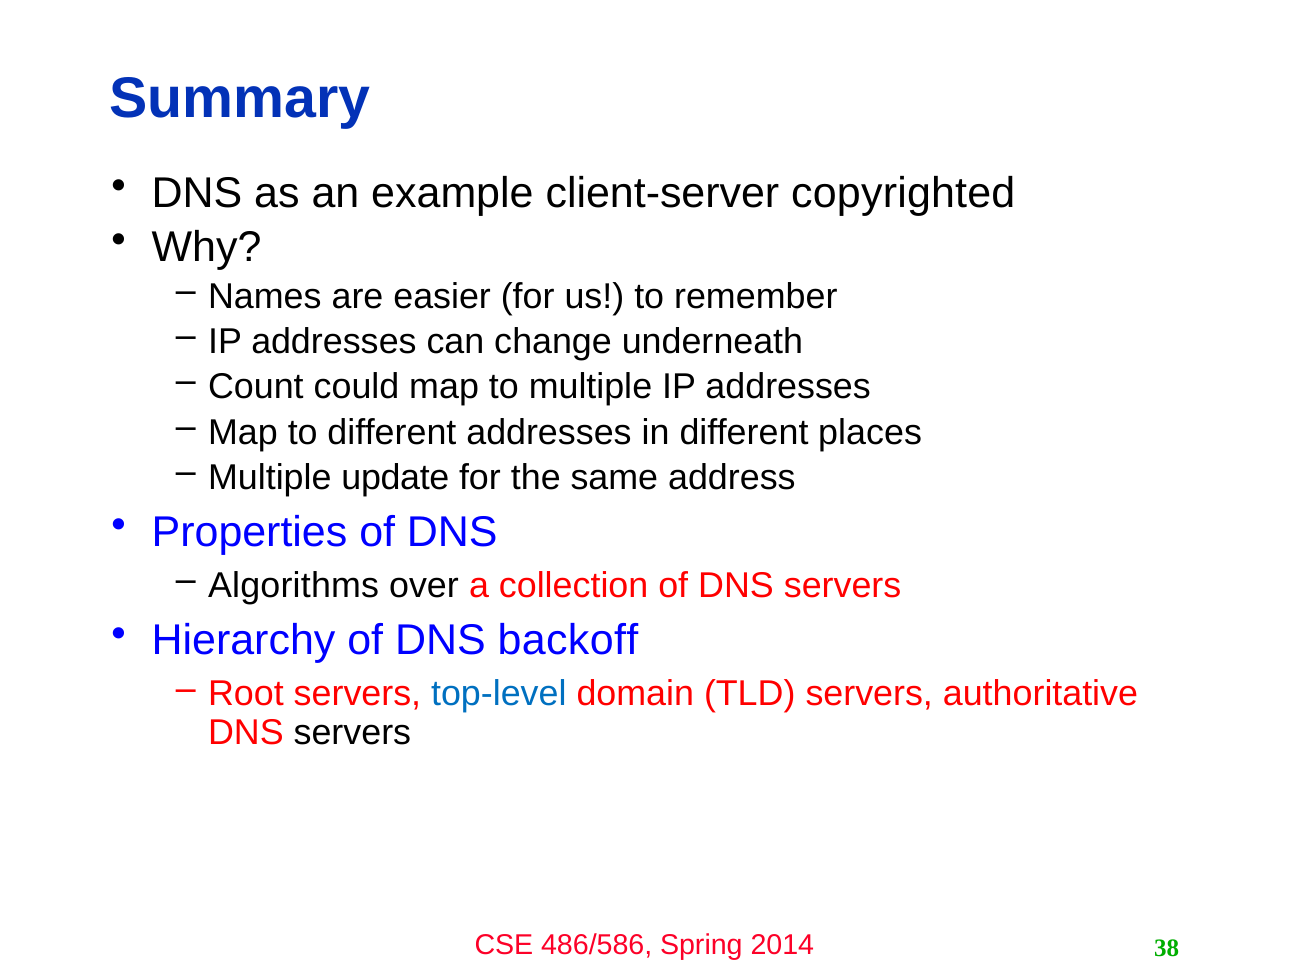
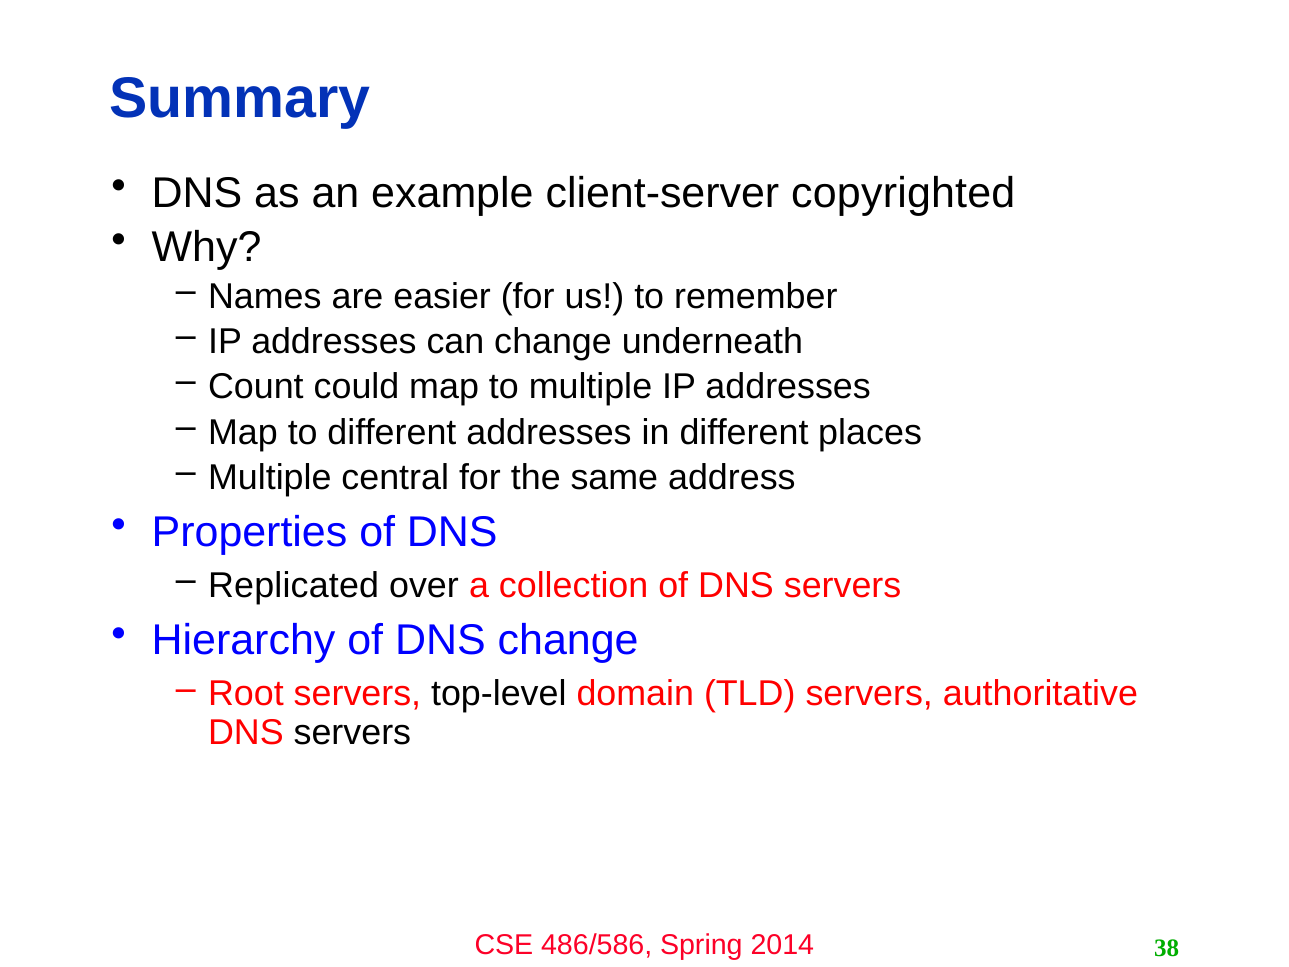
update: update -> central
Algorithms: Algorithms -> Replicated
DNS backoff: backoff -> change
top-level colour: blue -> black
